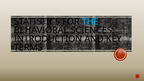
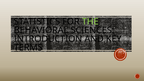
THE colour: light blue -> light green
